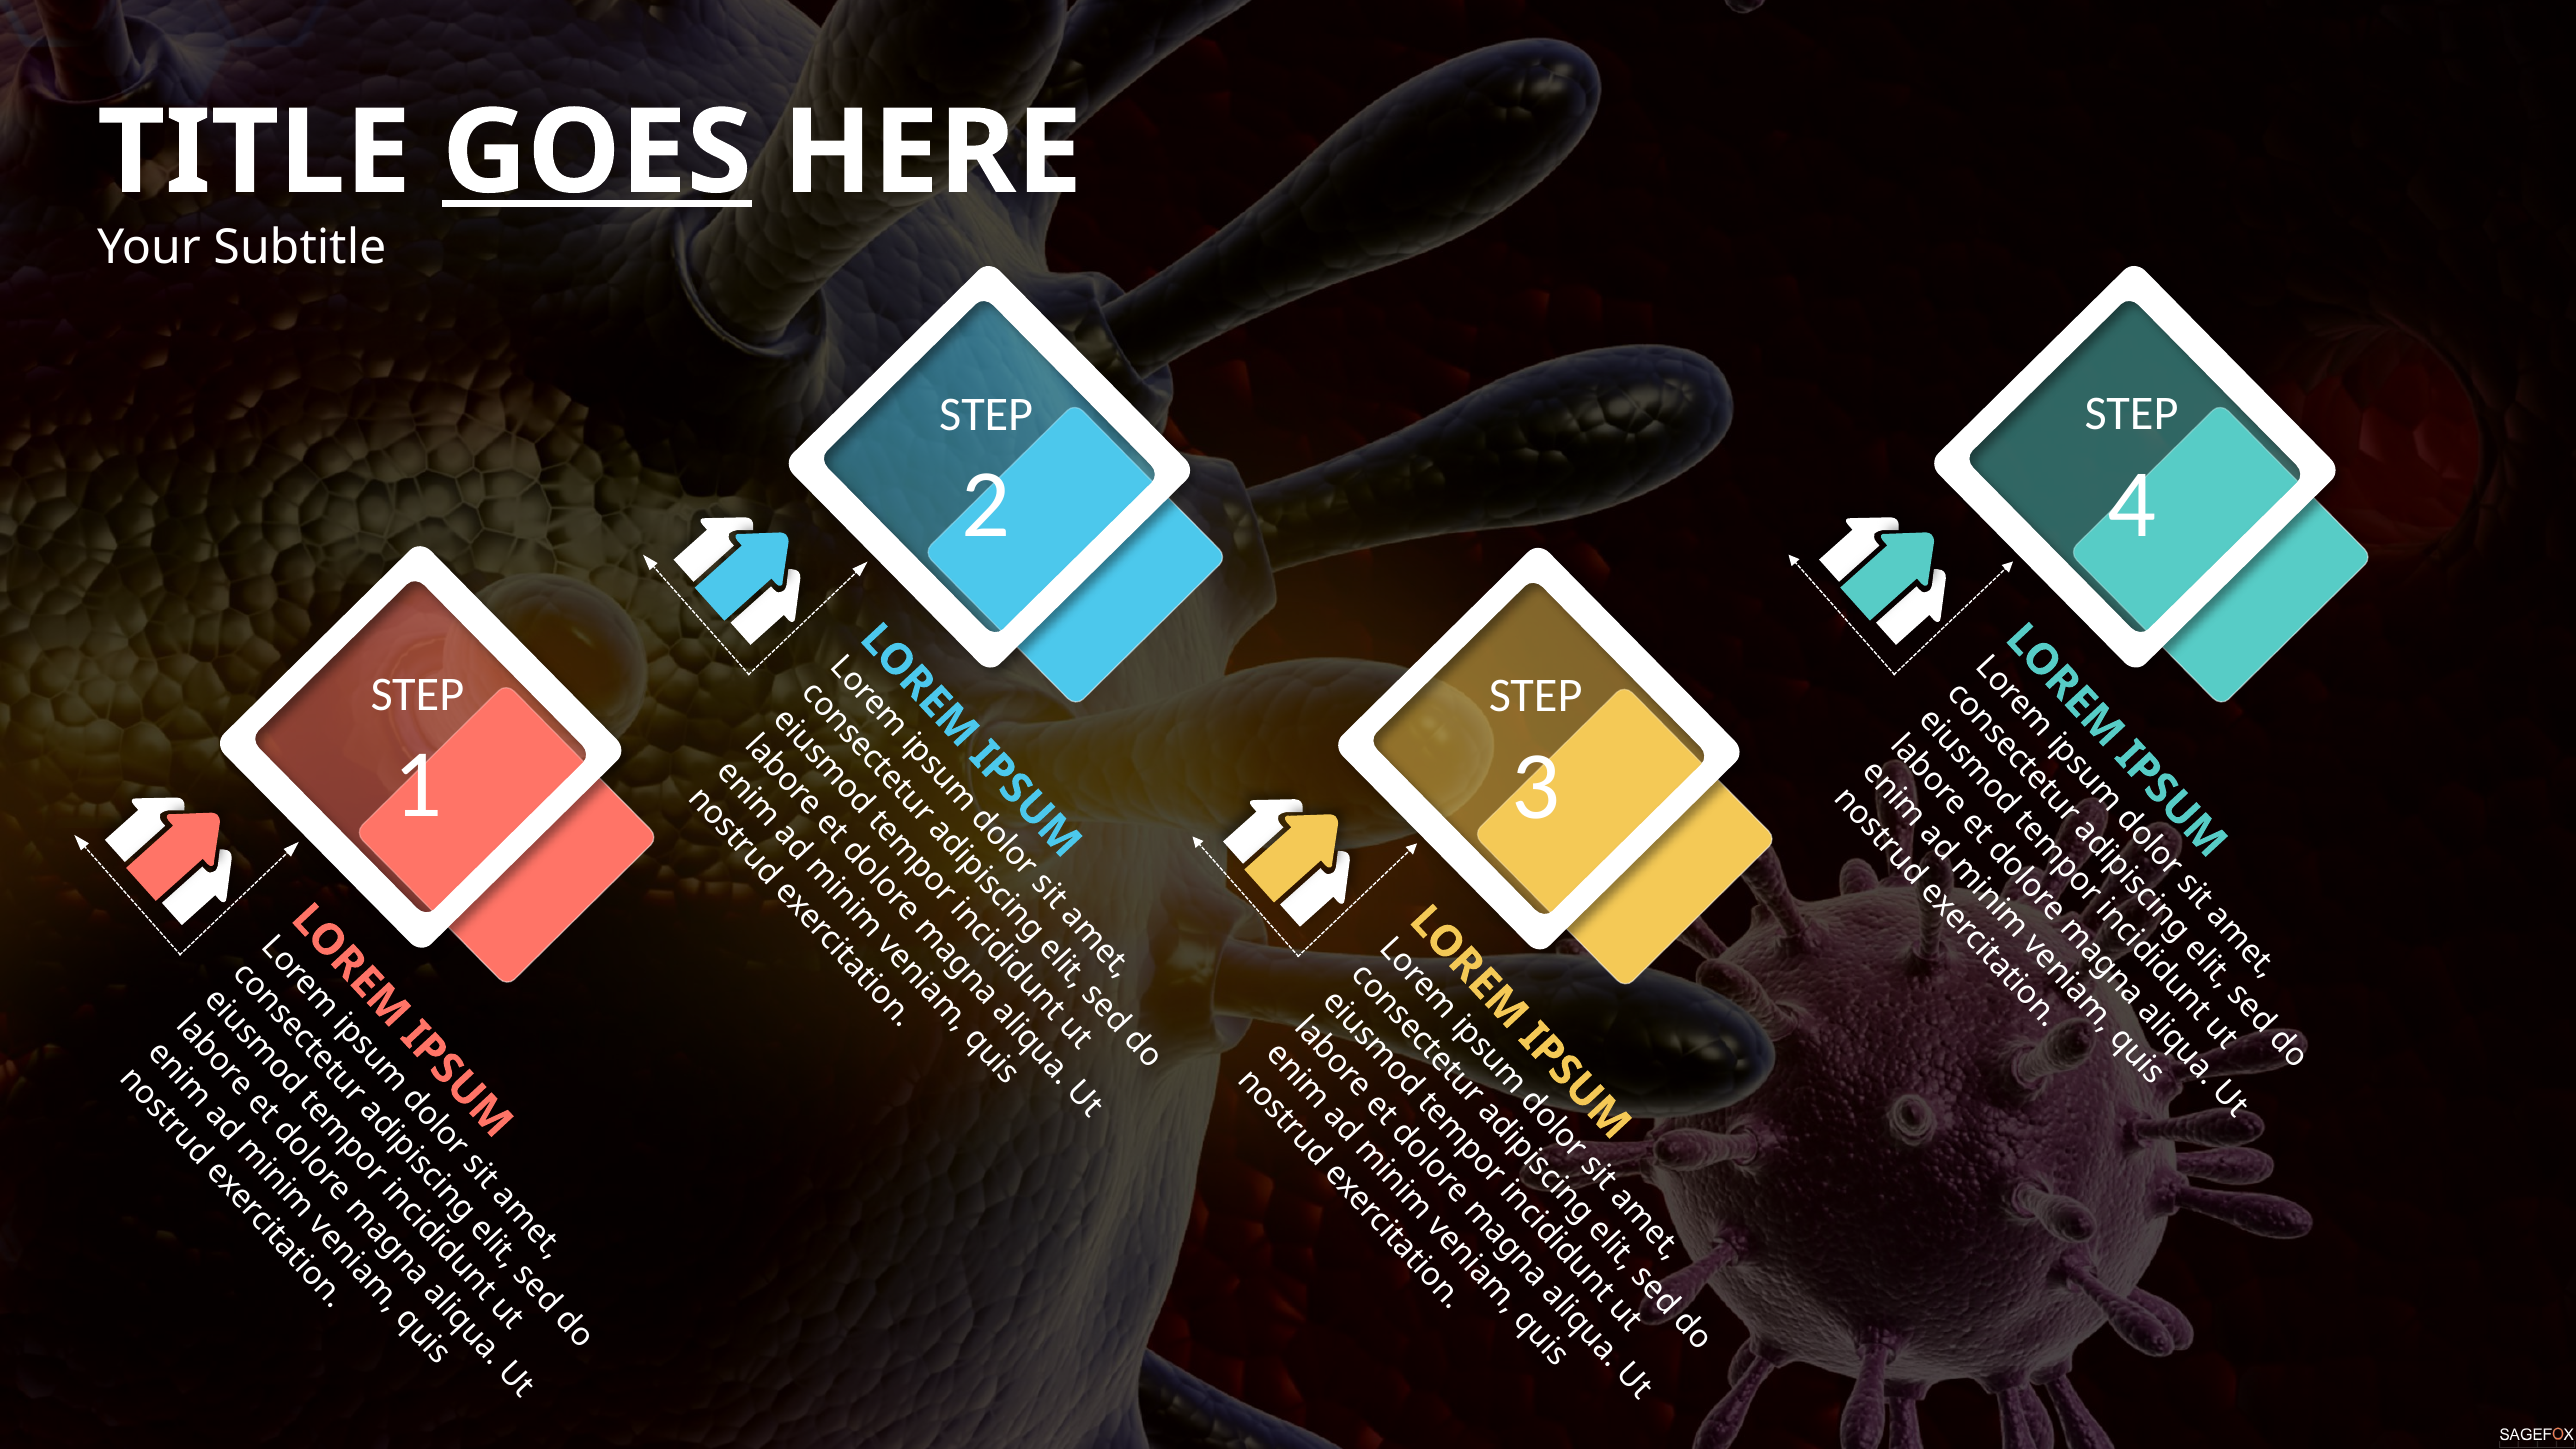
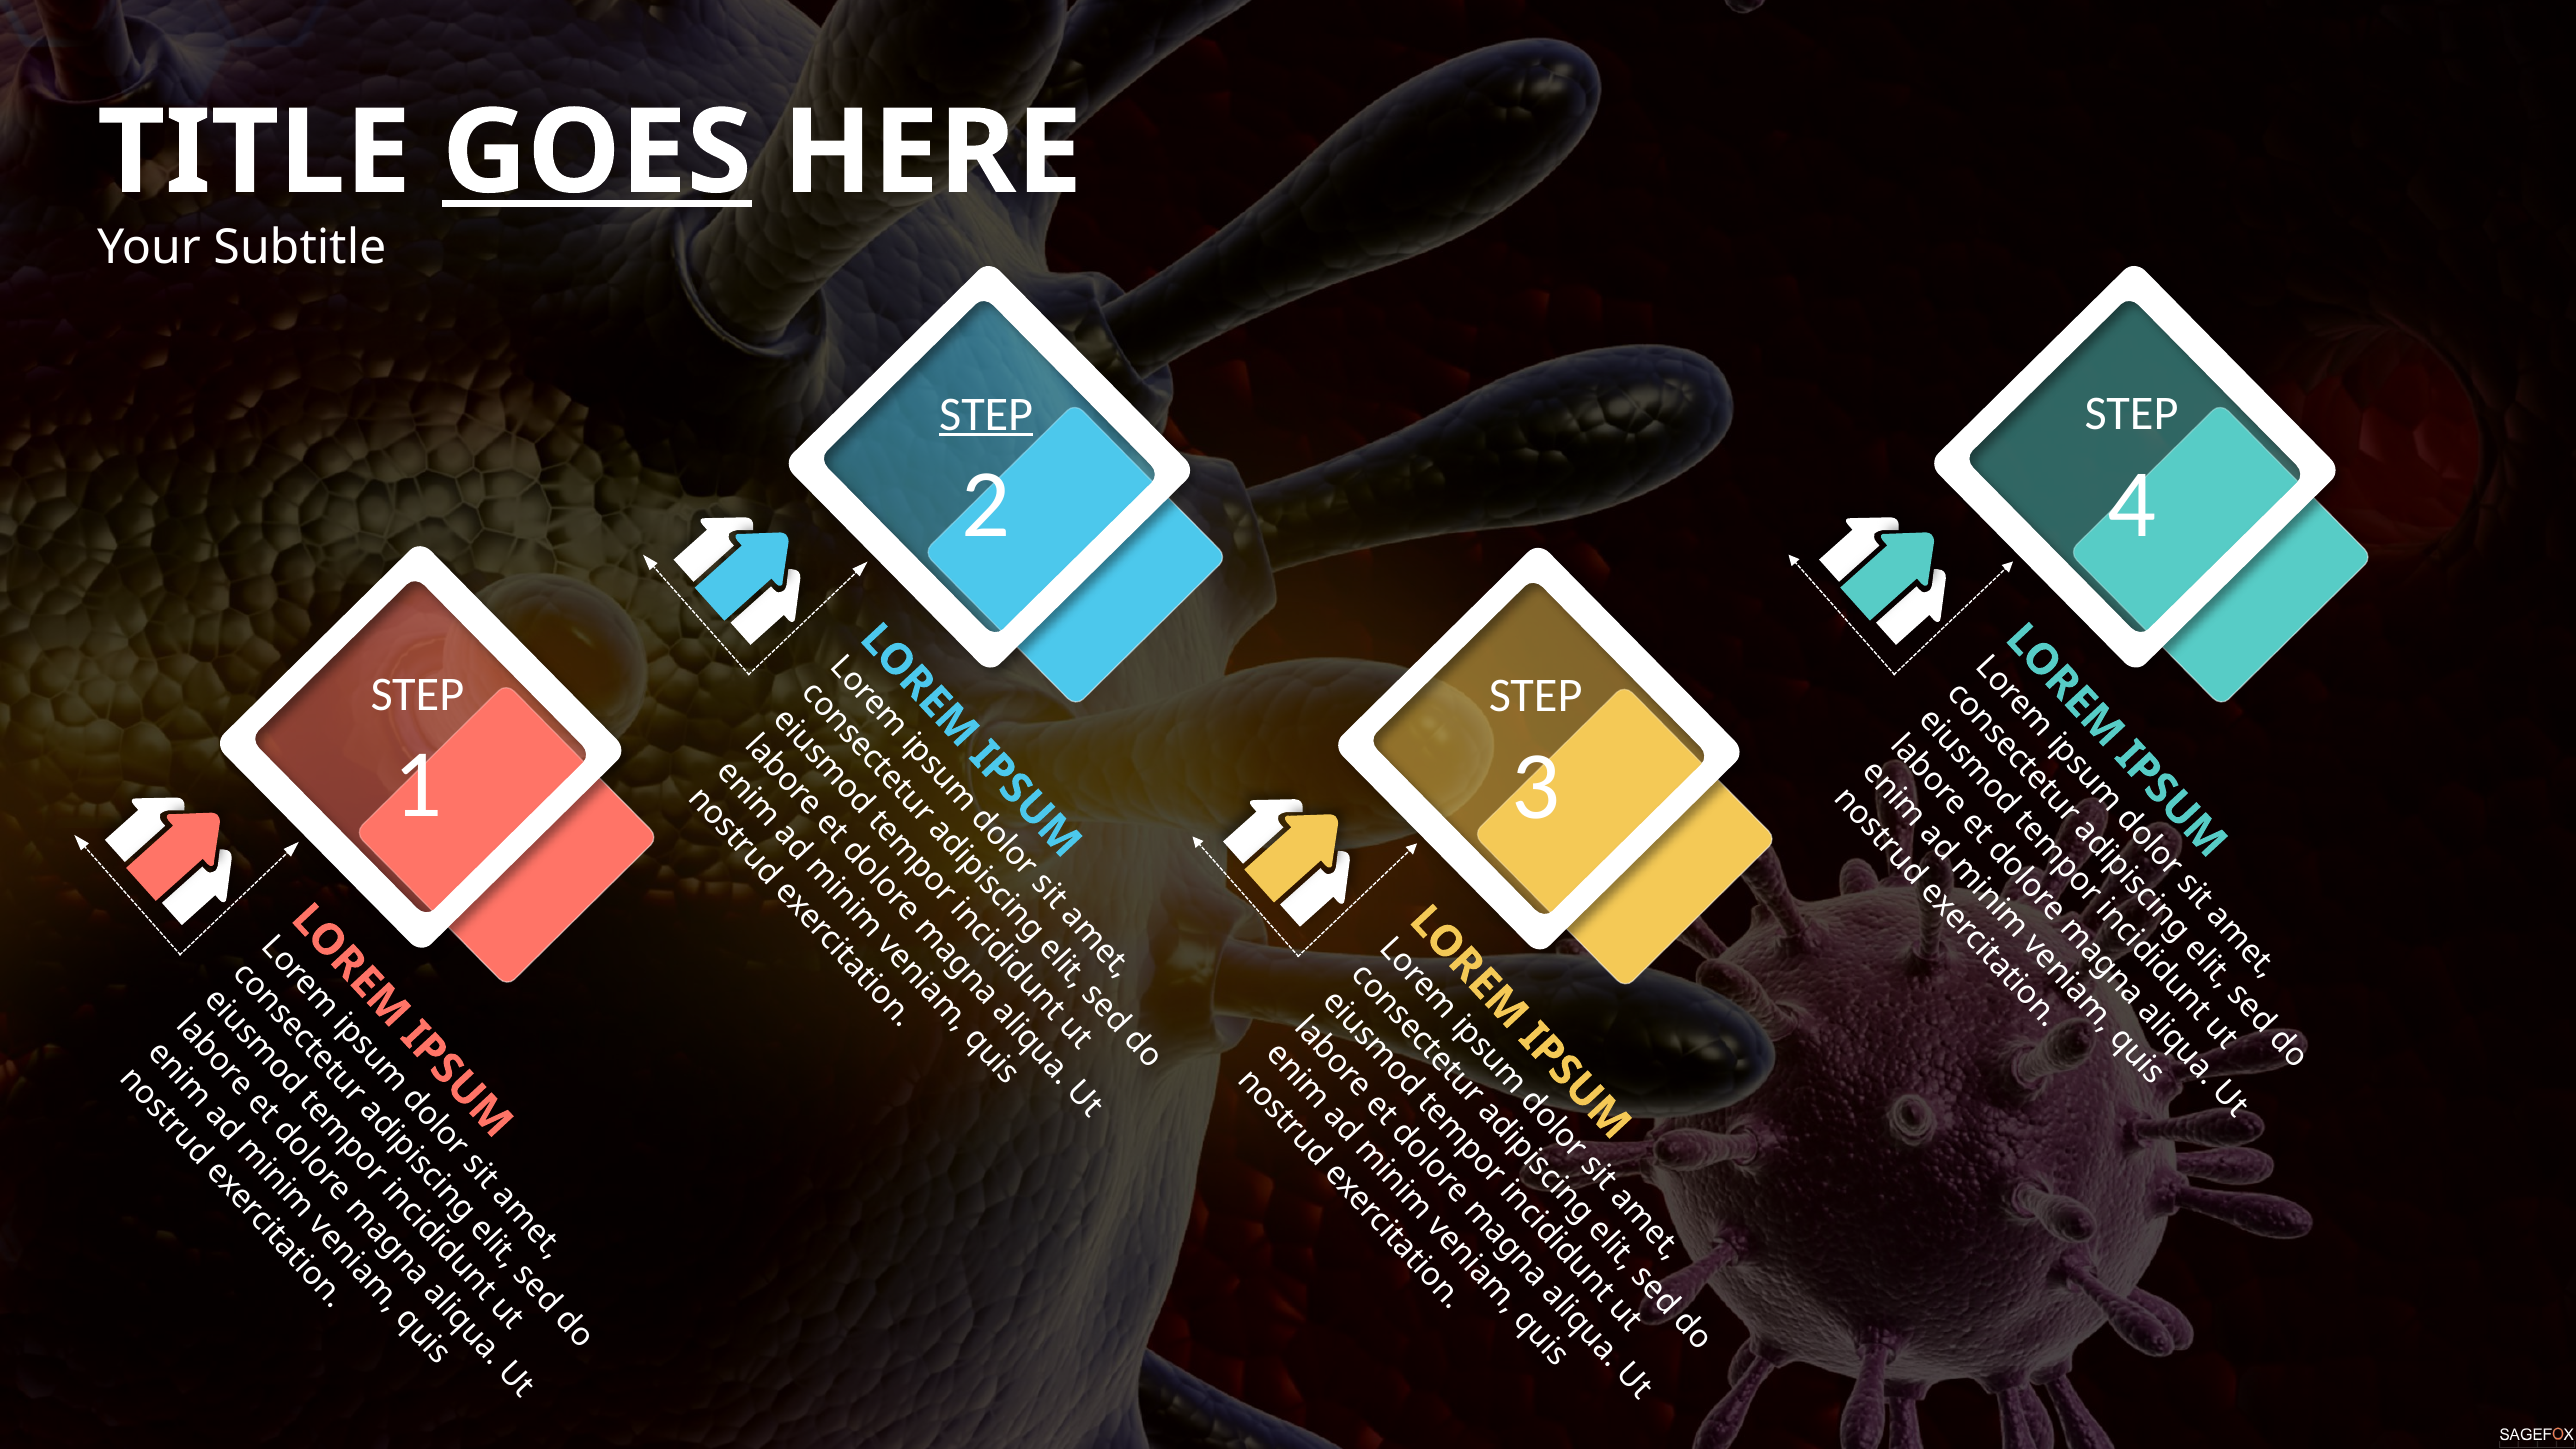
STEP at (986, 414) underline: none -> present
